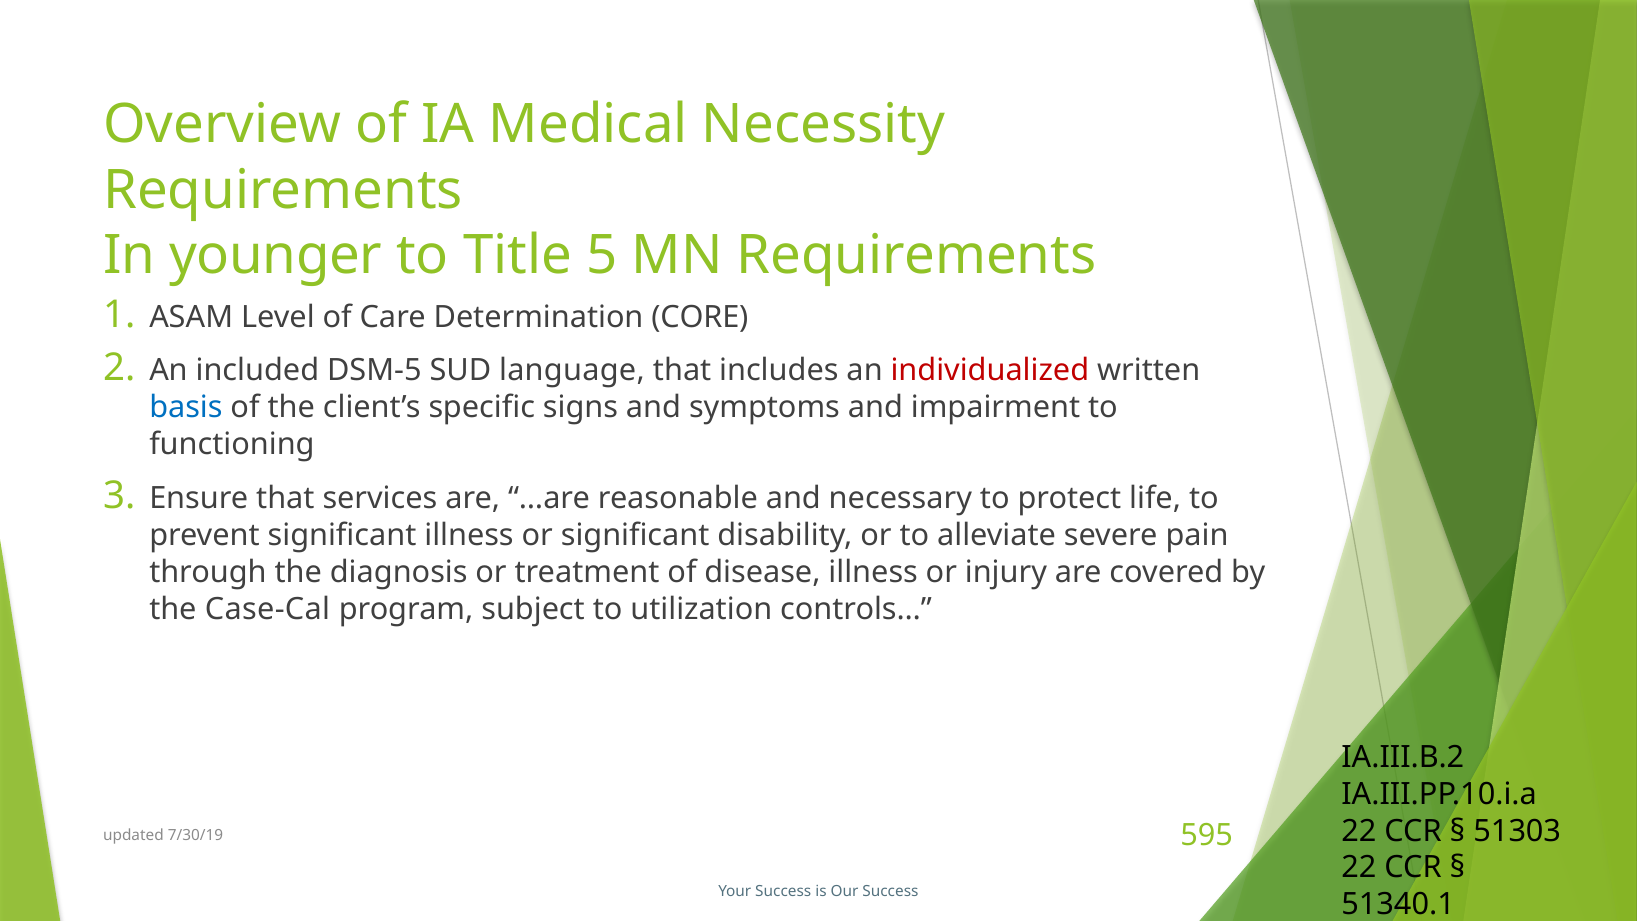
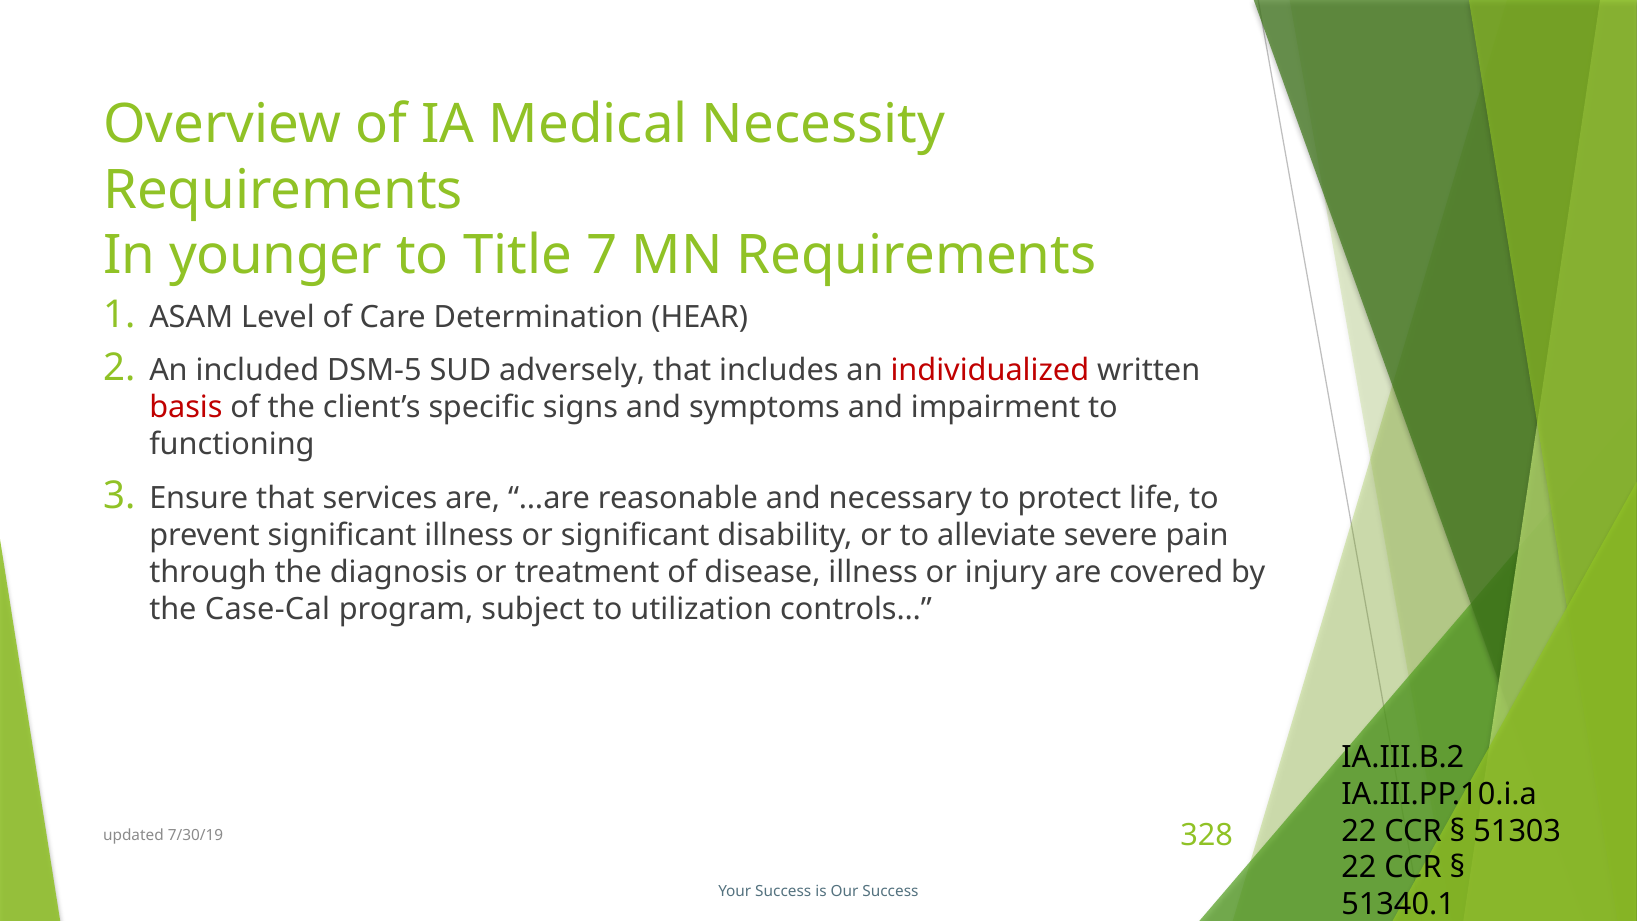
5: 5 -> 7
CORE: CORE -> HEAR
language: language -> adversely
basis colour: blue -> red
595: 595 -> 328
